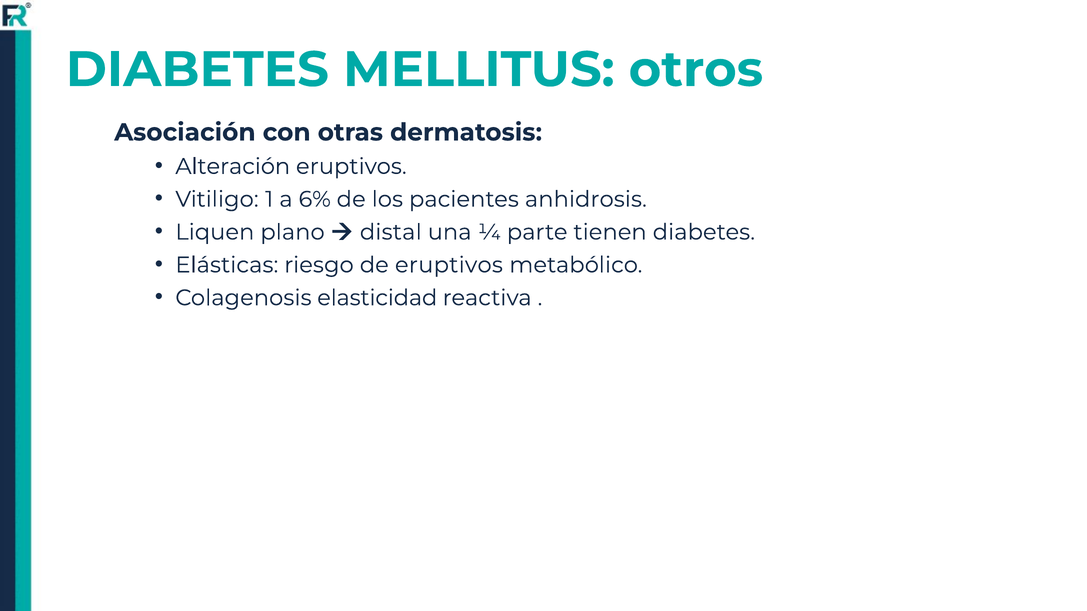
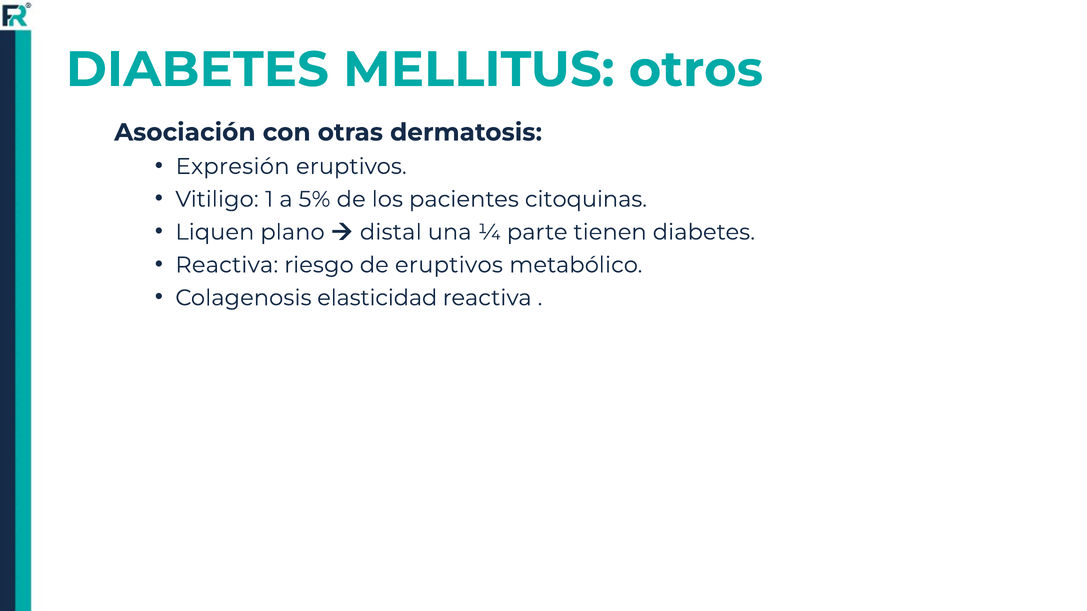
Alteración: Alteración -> Expresión
6%: 6% -> 5%
anhidrosis: anhidrosis -> citoquinas
Elásticas at (227, 265): Elásticas -> Reactiva
